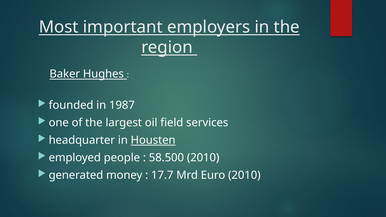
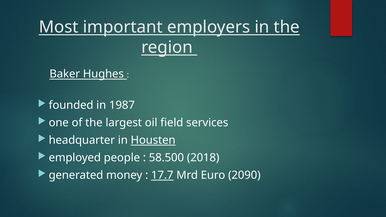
58.500 2010: 2010 -> 2018
17.7 underline: none -> present
Euro 2010: 2010 -> 2090
